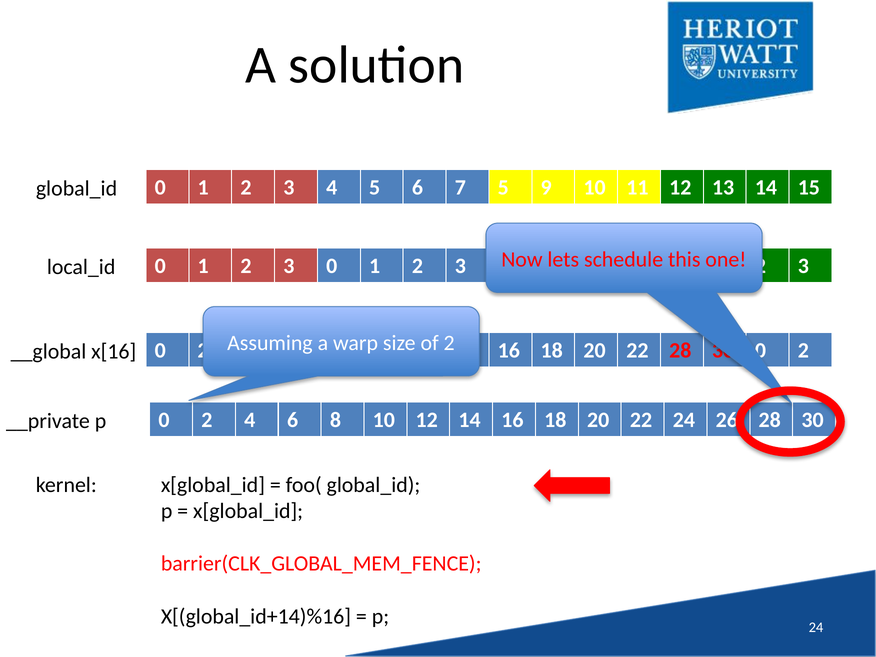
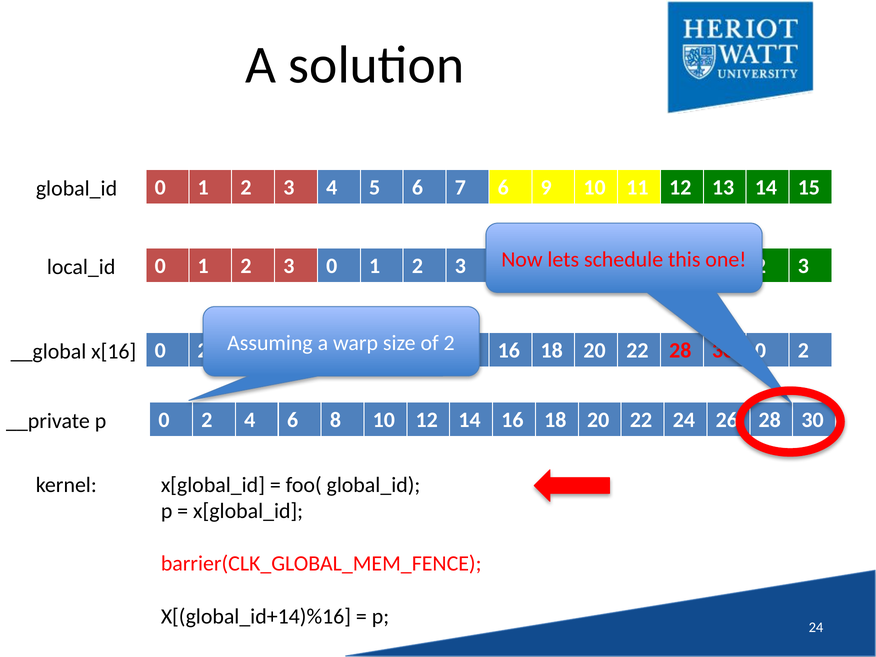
7 5: 5 -> 6
